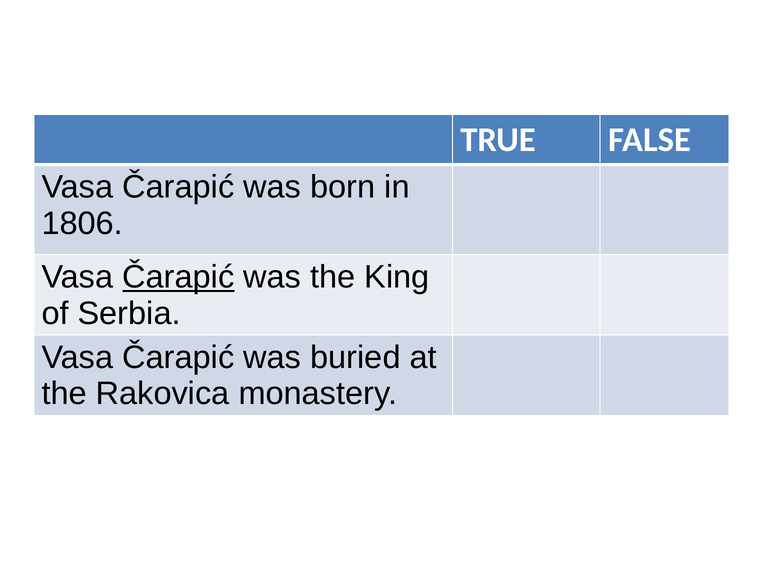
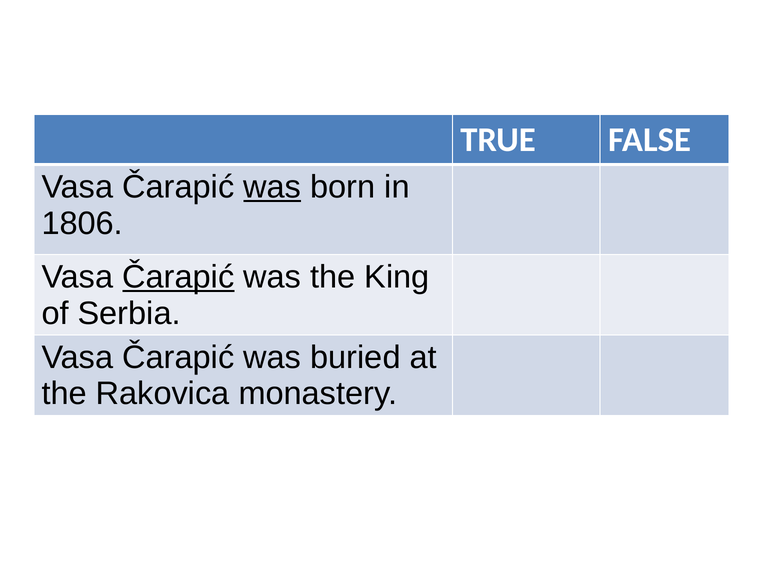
was at (272, 187) underline: none -> present
